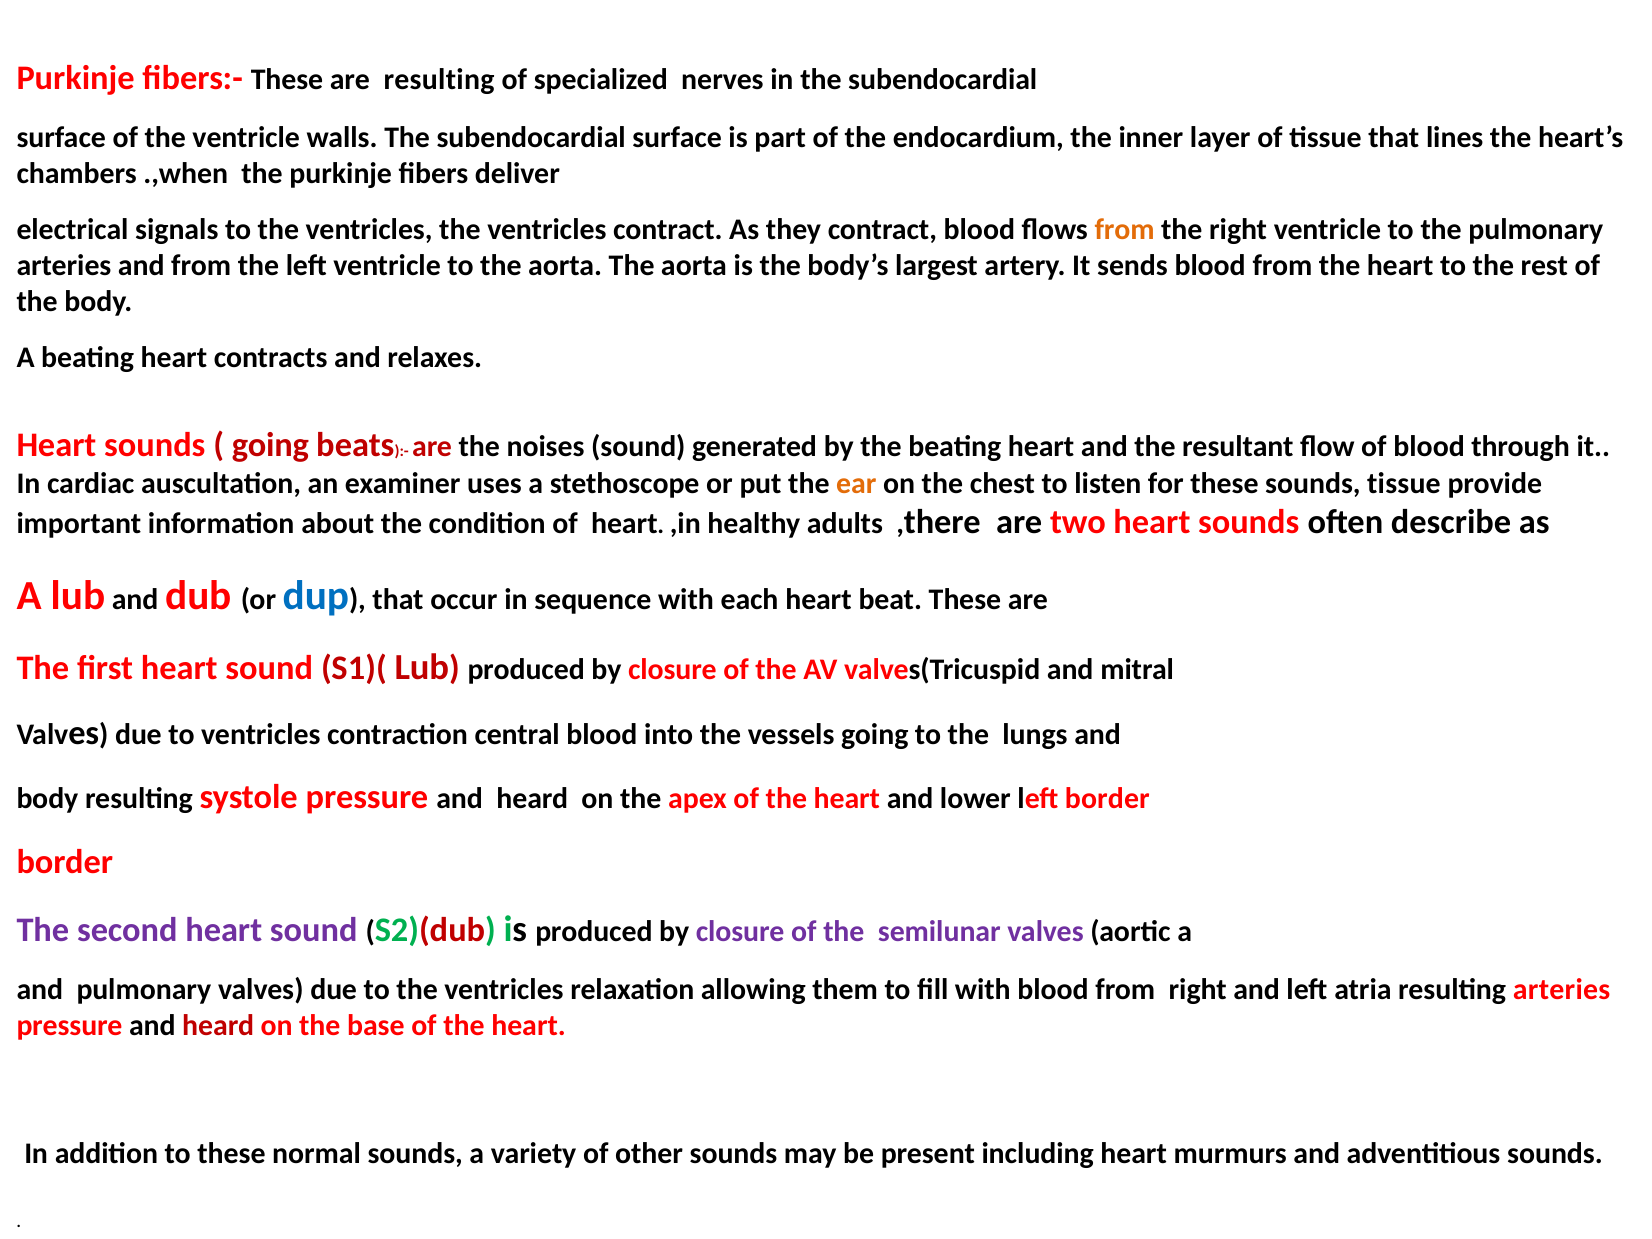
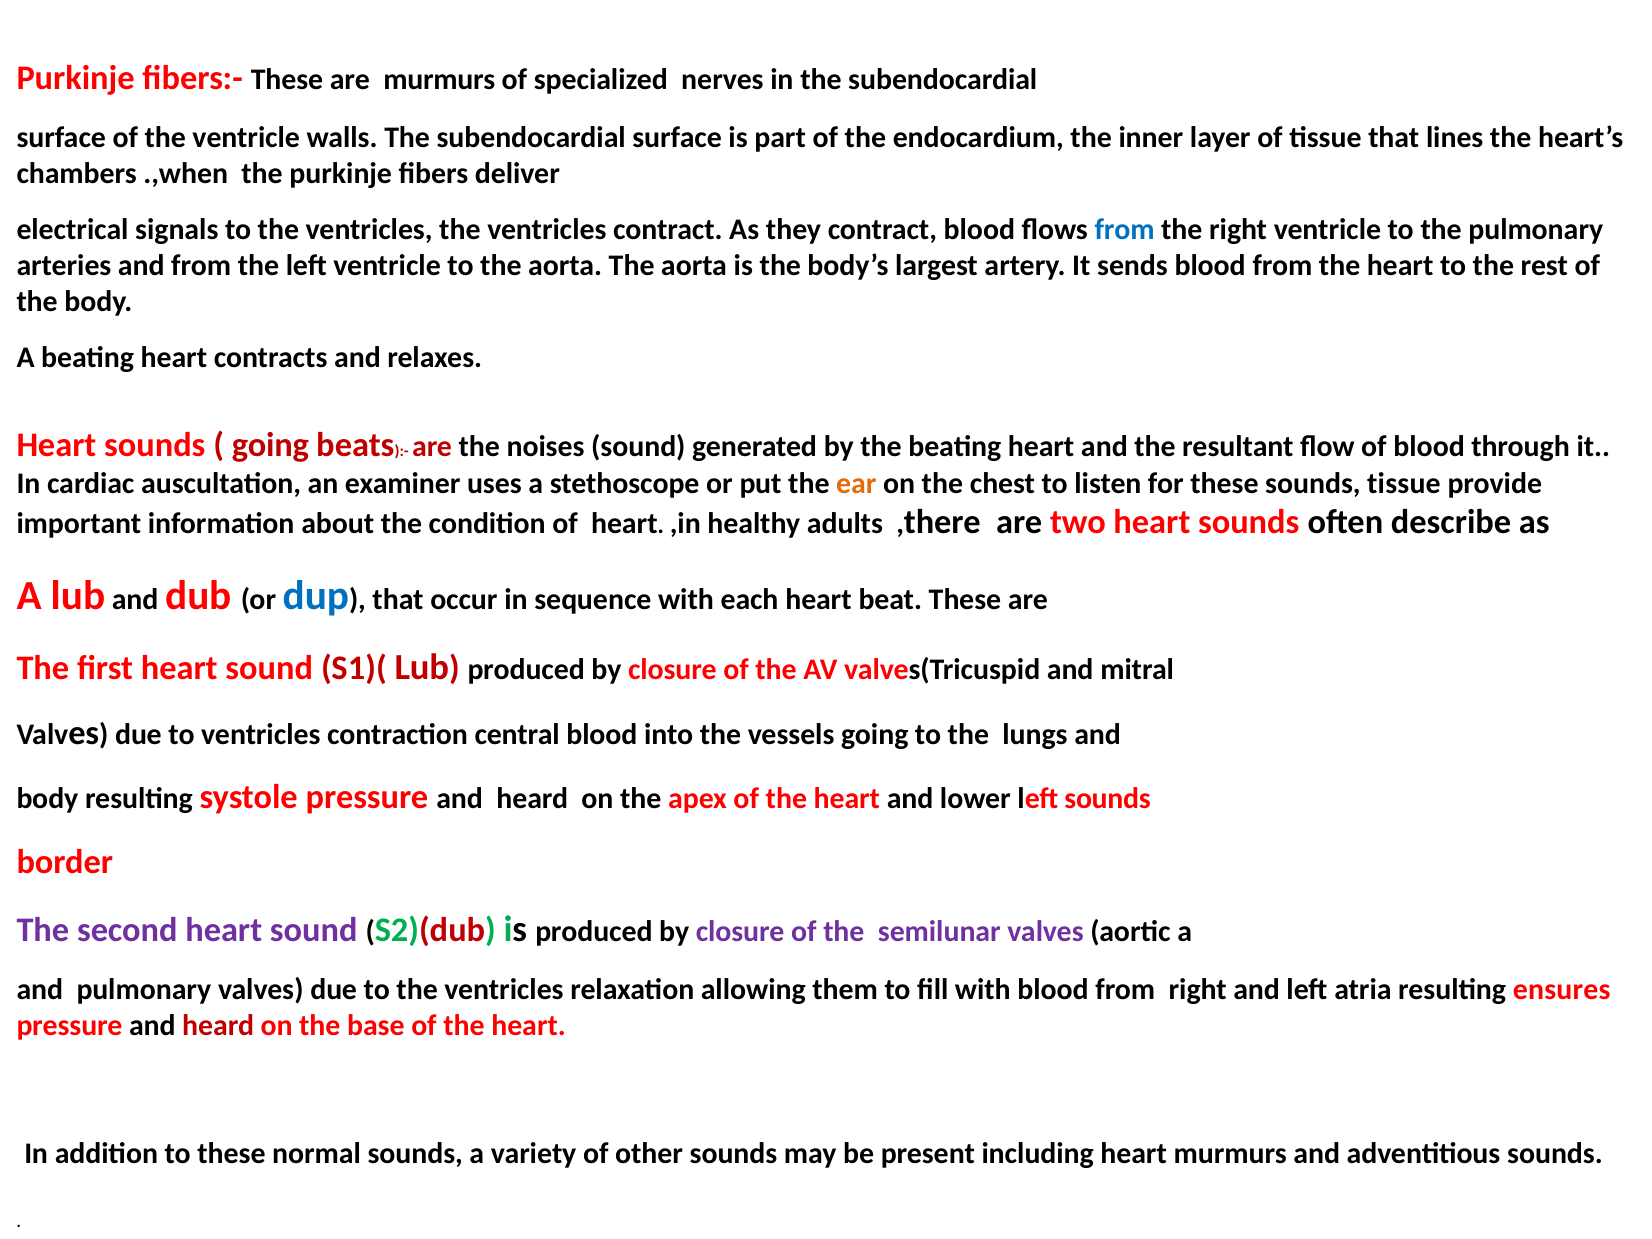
are resulting: resulting -> murmurs
from at (1125, 230) colour: orange -> blue
left border: border -> sounds
resulting arteries: arteries -> ensures
